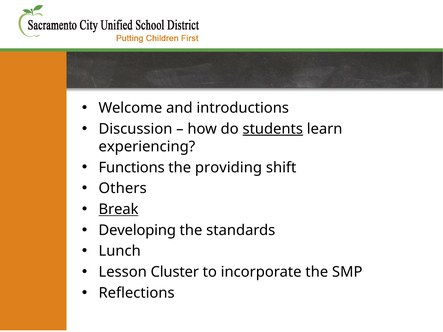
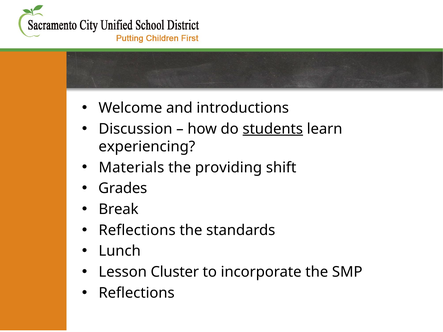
Functions: Functions -> Materials
Others: Others -> Grades
Break underline: present -> none
Developing at (137, 230): Developing -> Reflections
